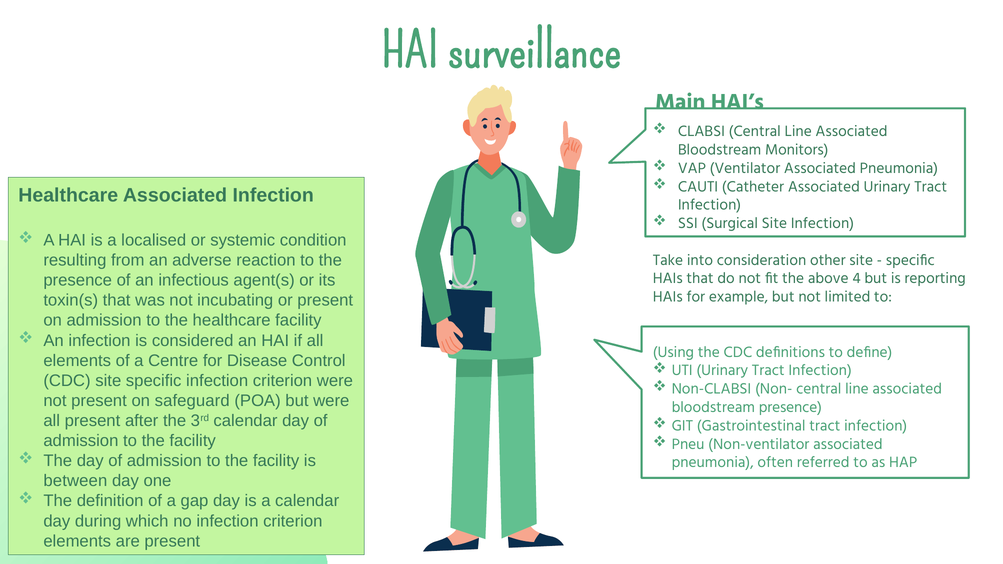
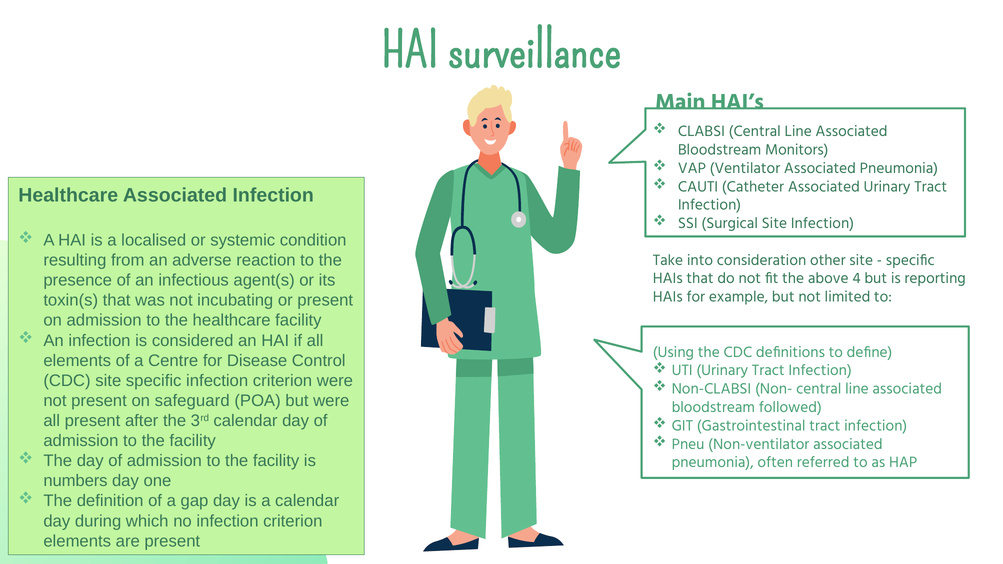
bloodstream presence: presence -> followed
between: between -> numbers
